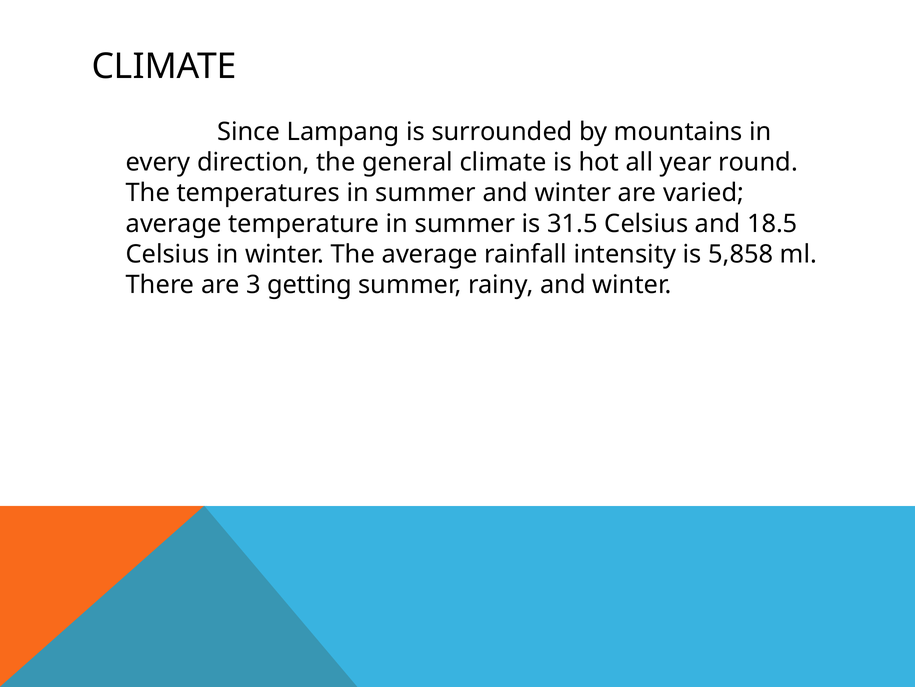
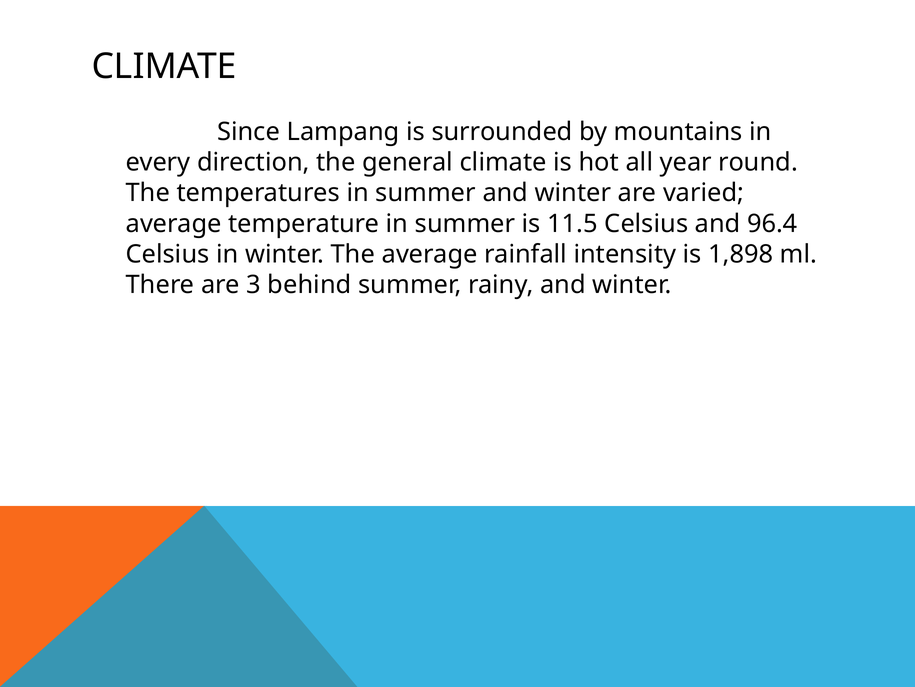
31.5: 31.5 -> 11.5
18.5: 18.5 -> 96.4
5,858: 5,858 -> 1,898
getting: getting -> behind
